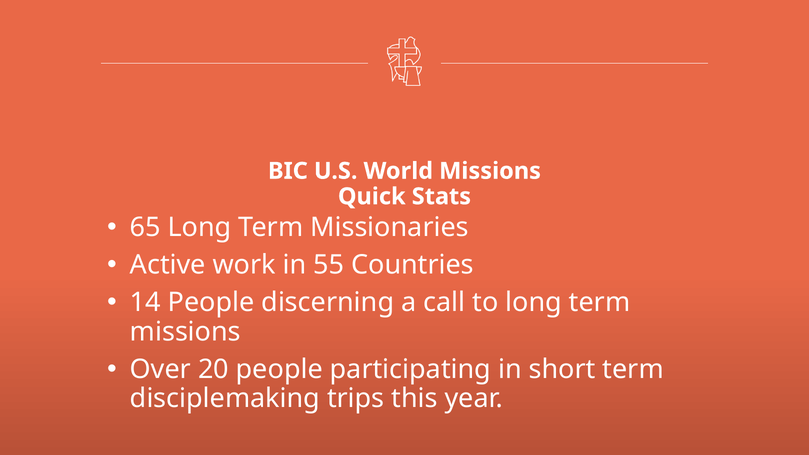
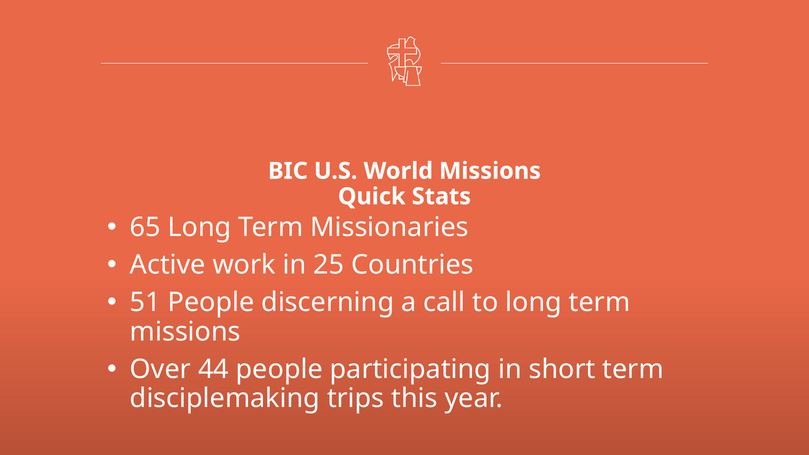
55: 55 -> 25
14: 14 -> 51
20: 20 -> 44
